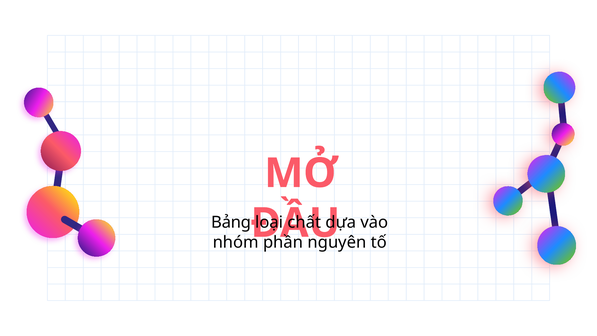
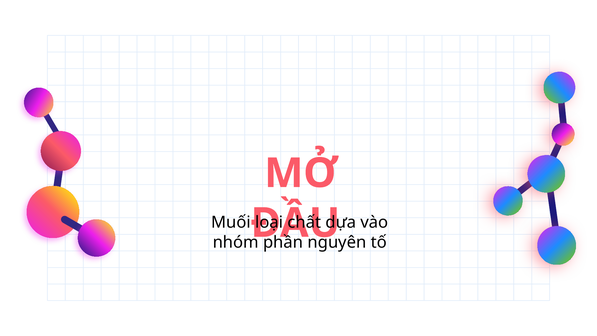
Bảng: Bảng -> Muối
